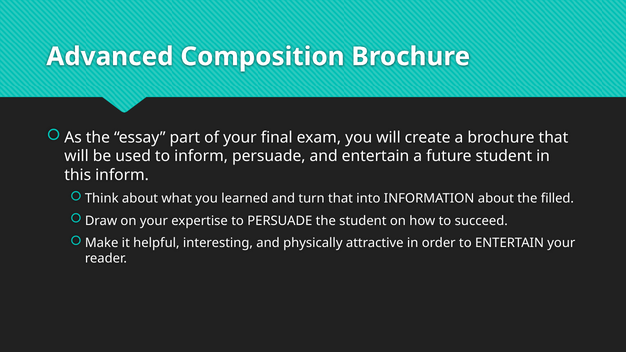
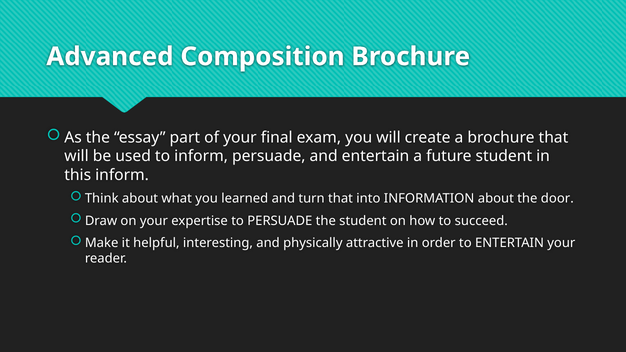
filled: filled -> door
